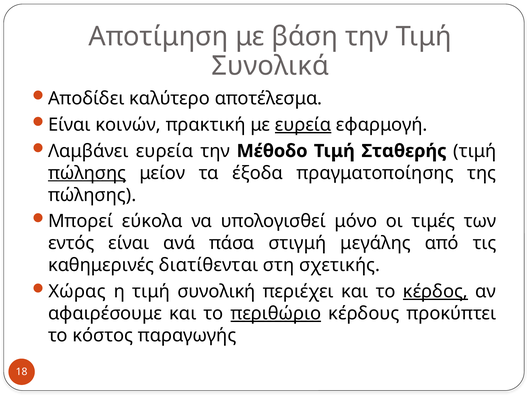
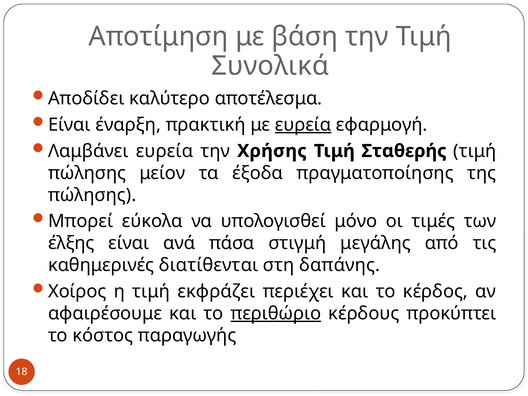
κοινών: κοινών -> έναρξη
Μέθοδο: Μέθοδο -> Χρήσης
πώλησης at (87, 173) underline: present -> none
εντός: εντός -> έλξης
σχετικής: σχετικής -> δαπάνης
Χώρας: Χώρας -> Χοίρος
συνολική: συνολική -> εκφράζει
κέρδος underline: present -> none
